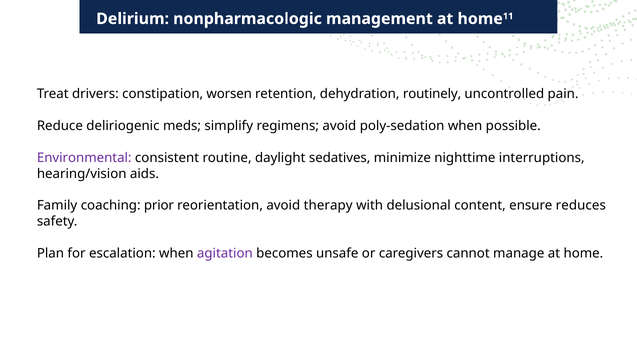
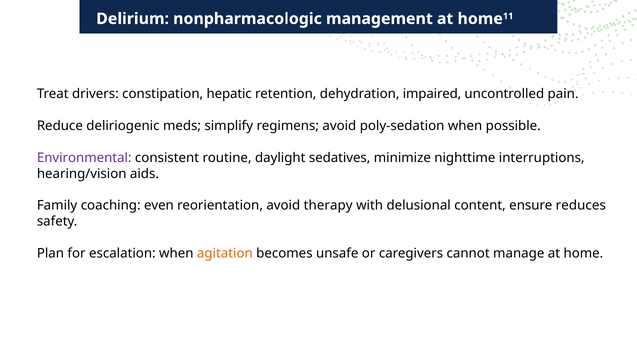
worsen: worsen -> hepatic
routinely: routinely -> impaired
prior: prior -> even
agitation colour: purple -> orange
